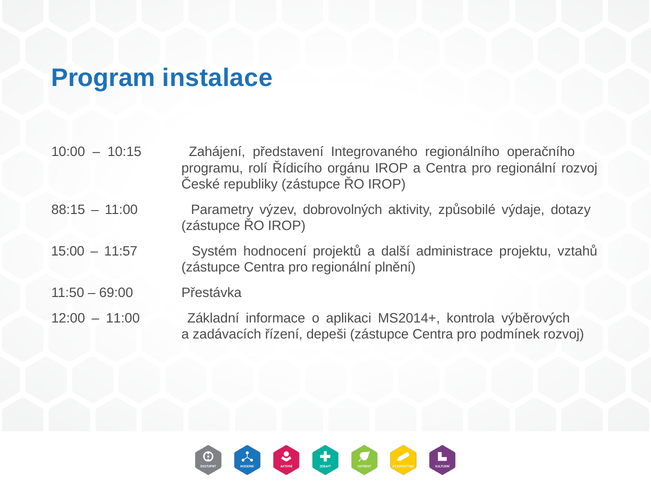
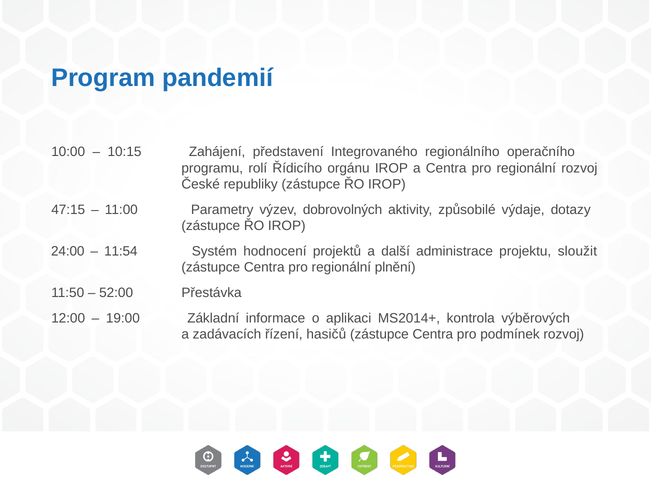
instalace: instalace -> pandemií
88:15: 88:15 -> 47:15
15:00: 15:00 -> 24:00
11:57: 11:57 -> 11:54
vztahů: vztahů -> sloužit
69:00: 69:00 -> 52:00
11:00 at (123, 318): 11:00 -> 19:00
depeši: depeši -> hasičů
